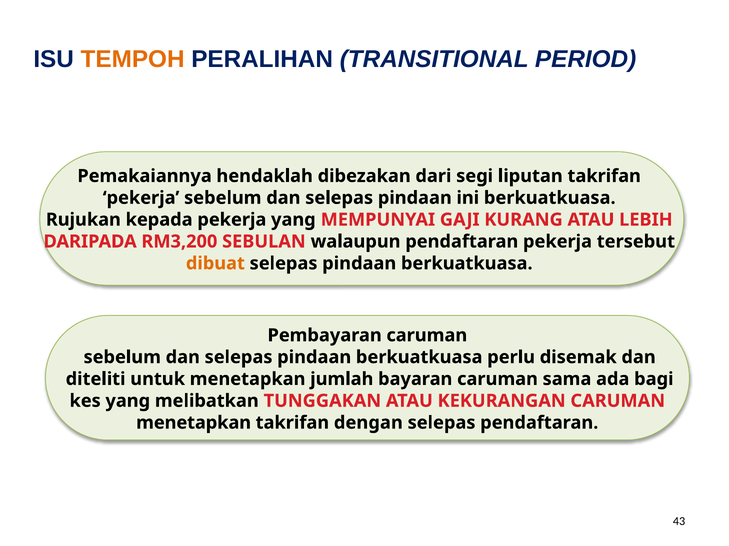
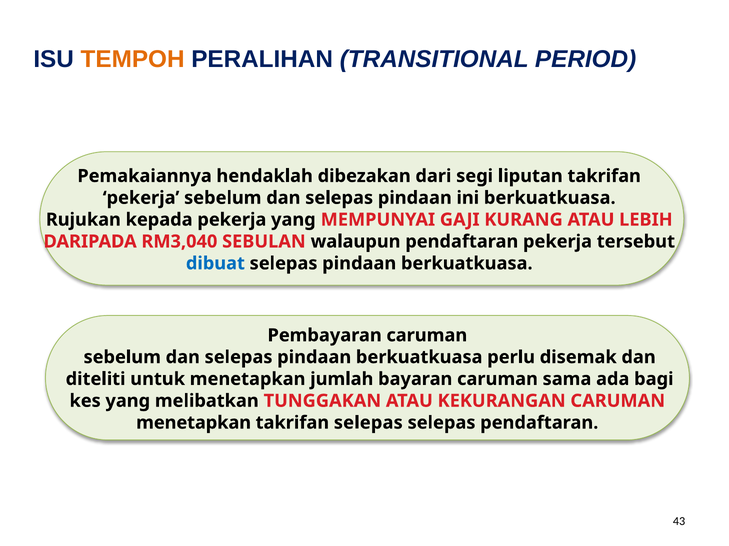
RM3,200: RM3,200 -> RM3,040
dibuat colour: orange -> blue
takrifan dengan: dengan -> selepas
